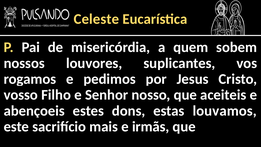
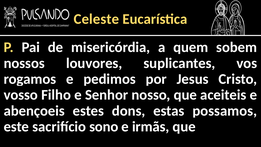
louvamos: louvamos -> possamos
mais: mais -> sono
